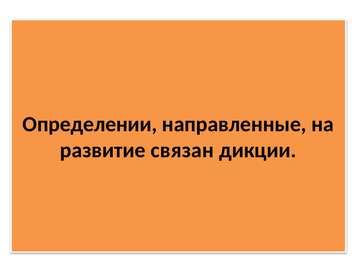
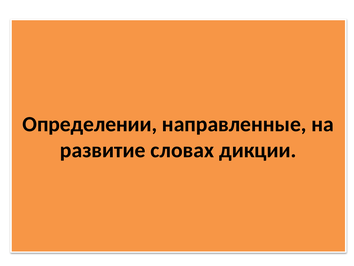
связан: связан -> словах
